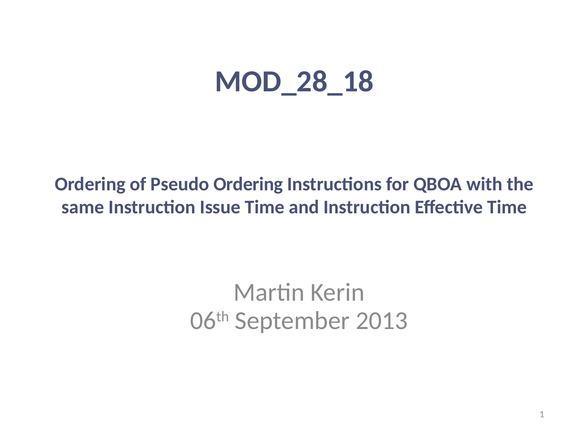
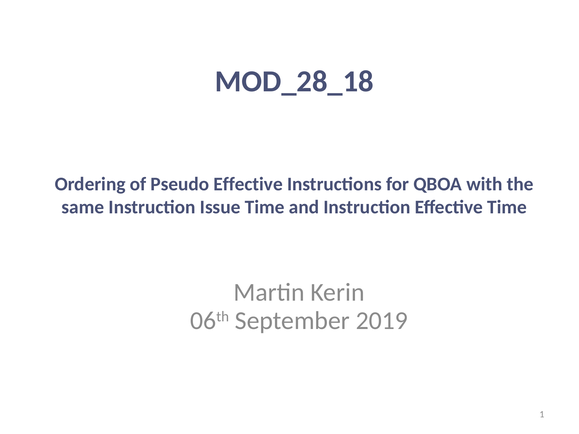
Pseudo Ordering: Ordering -> Effective
2013: 2013 -> 2019
